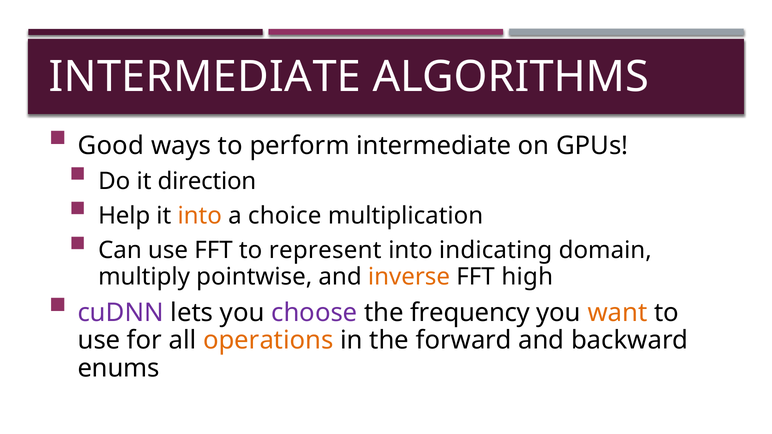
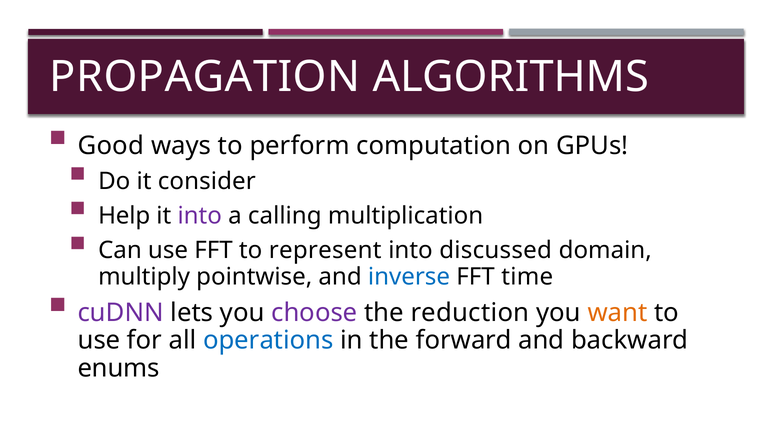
INTERMEDIATE at (205, 77): INTERMEDIATE -> PROPAGATION
perform intermediate: intermediate -> computation
direction: direction -> consider
into at (200, 216) colour: orange -> purple
choice: choice -> calling
indicating: indicating -> discussed
inverse colour: orange -> blue
high: high -> time
frequency: frequency -> reduction
operations colour: orange -> blue
